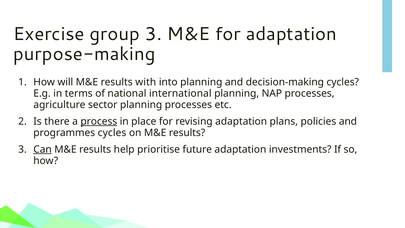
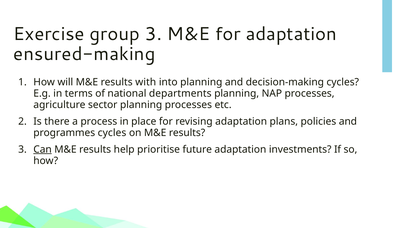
purpose-making: purpose-making -> ensured-making
international: international -> departments
process underline: present -> none
